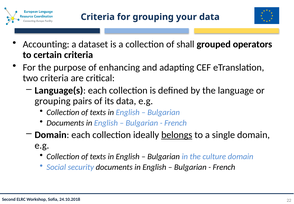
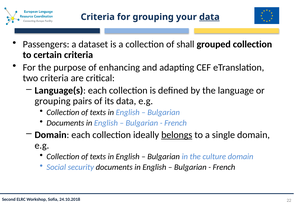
data at (209, 17) underline: none -> present
Accounting: Accounting -> Passengers
grouped operators: operators -> collection
